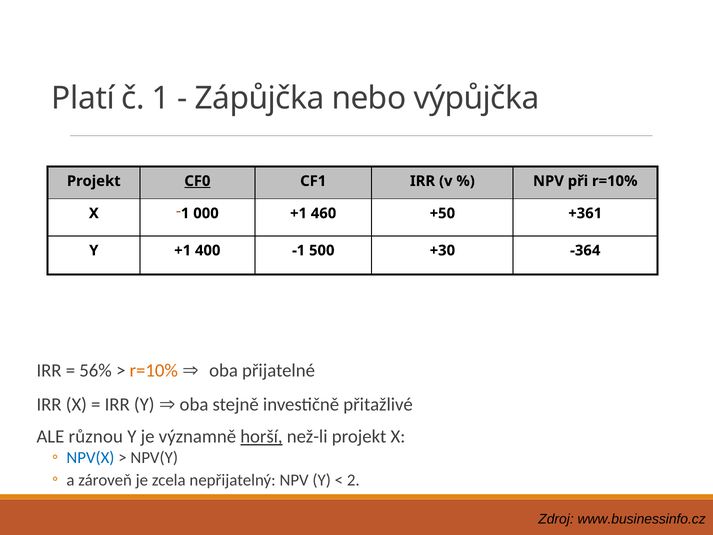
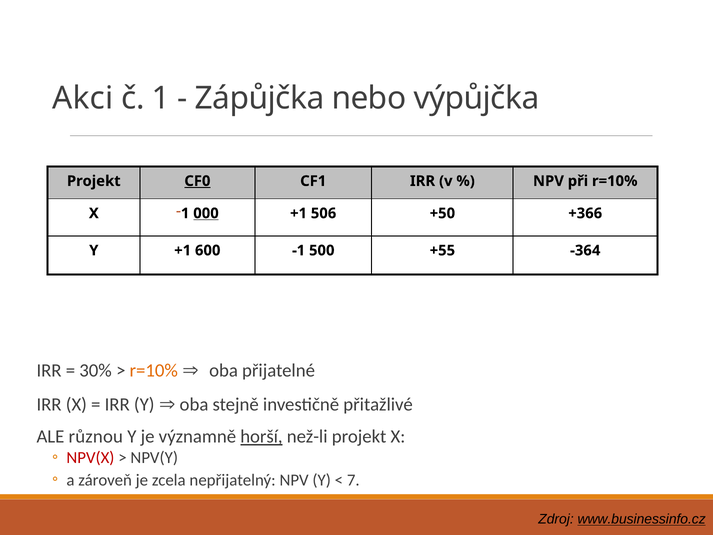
Platí: Platí -> Akci
000 underline: none -> present
460: 460 -> 506
+361: +361 -> +366
400: 400 -> 600
+30: +30 -> +55
56%: 56% -> 30%
NPV(X colour: blue -> red
2: 2 -> 7
www.businessinfo.cz underline: none -> present
